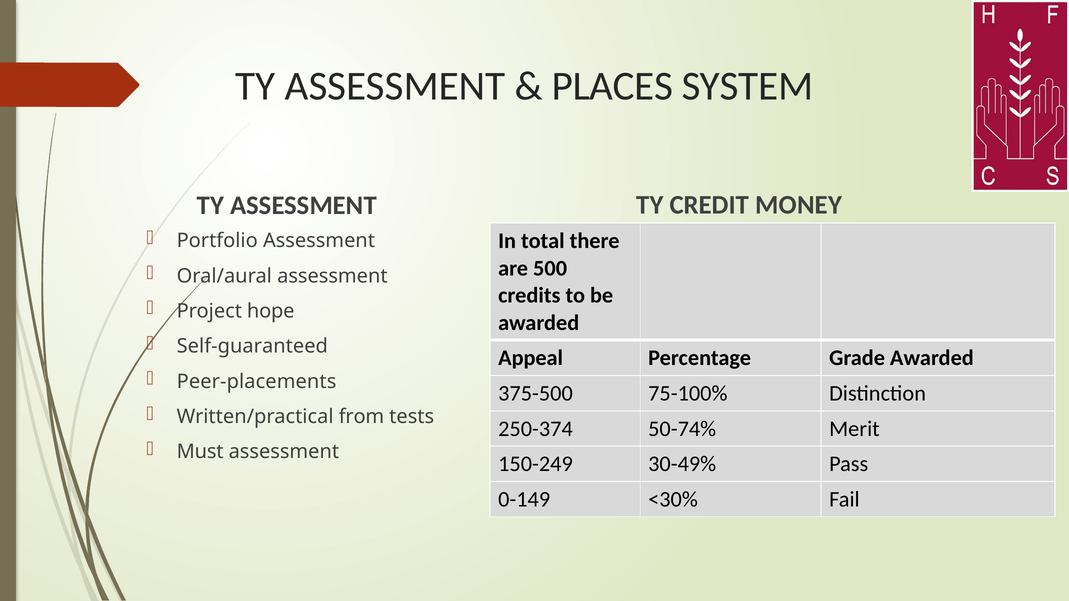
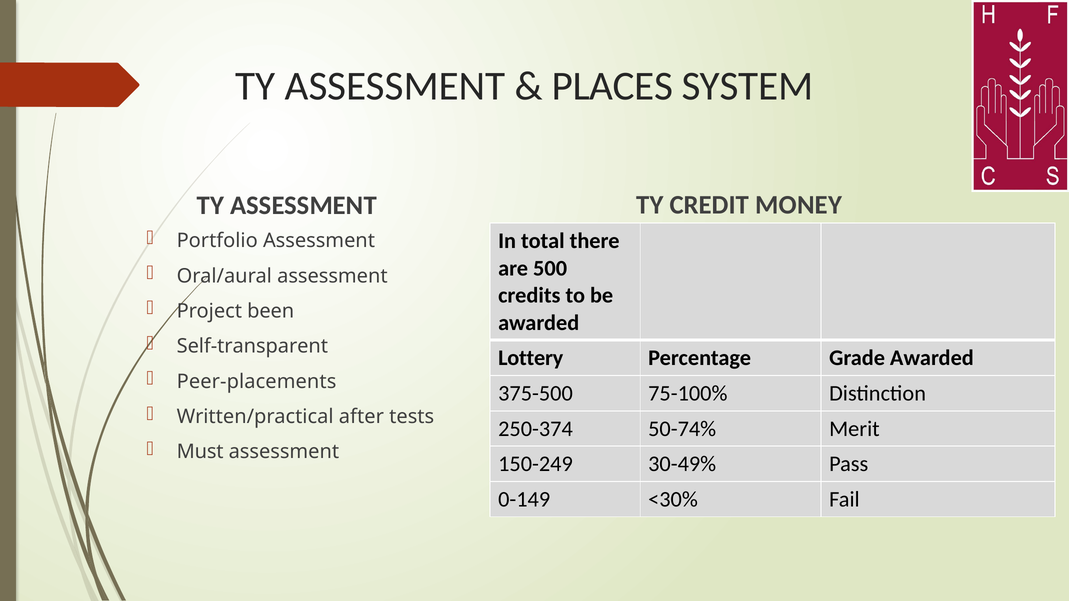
hope: hope -> been
Self-guaranteed: Self-guaranteed -> Self-transparent
Appeal: Appeal -> Lottery
from: from -> after
